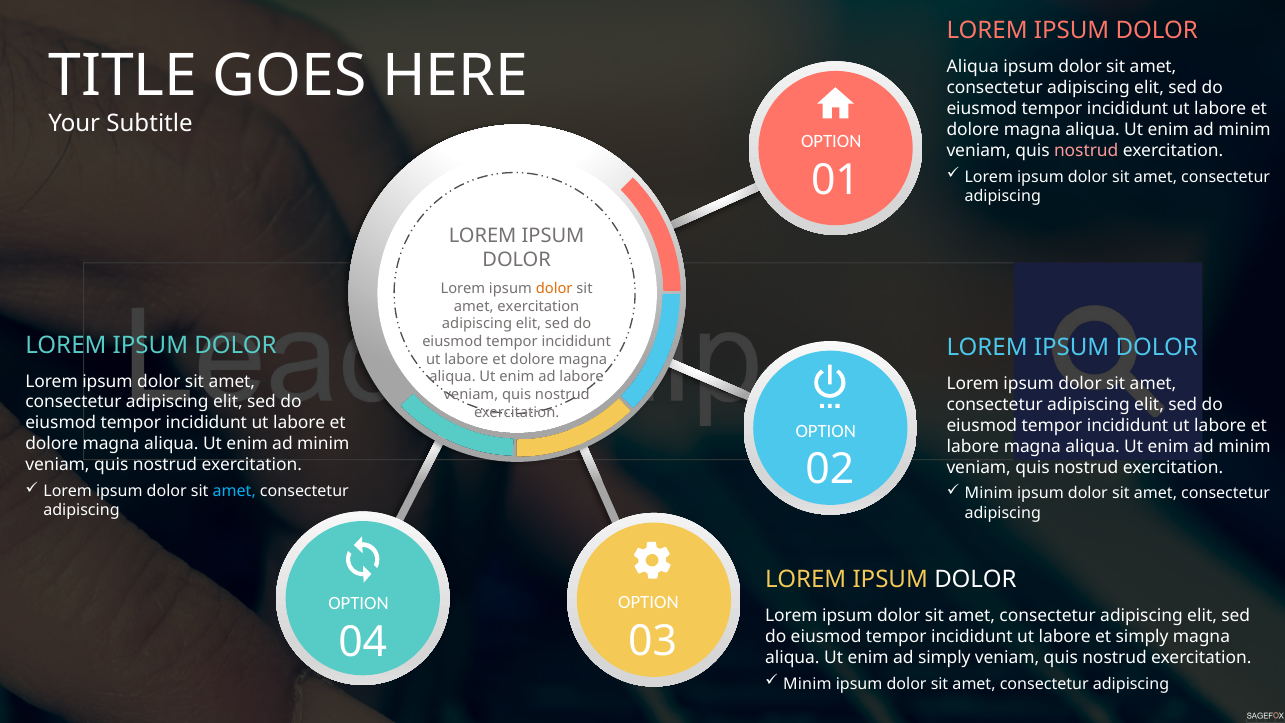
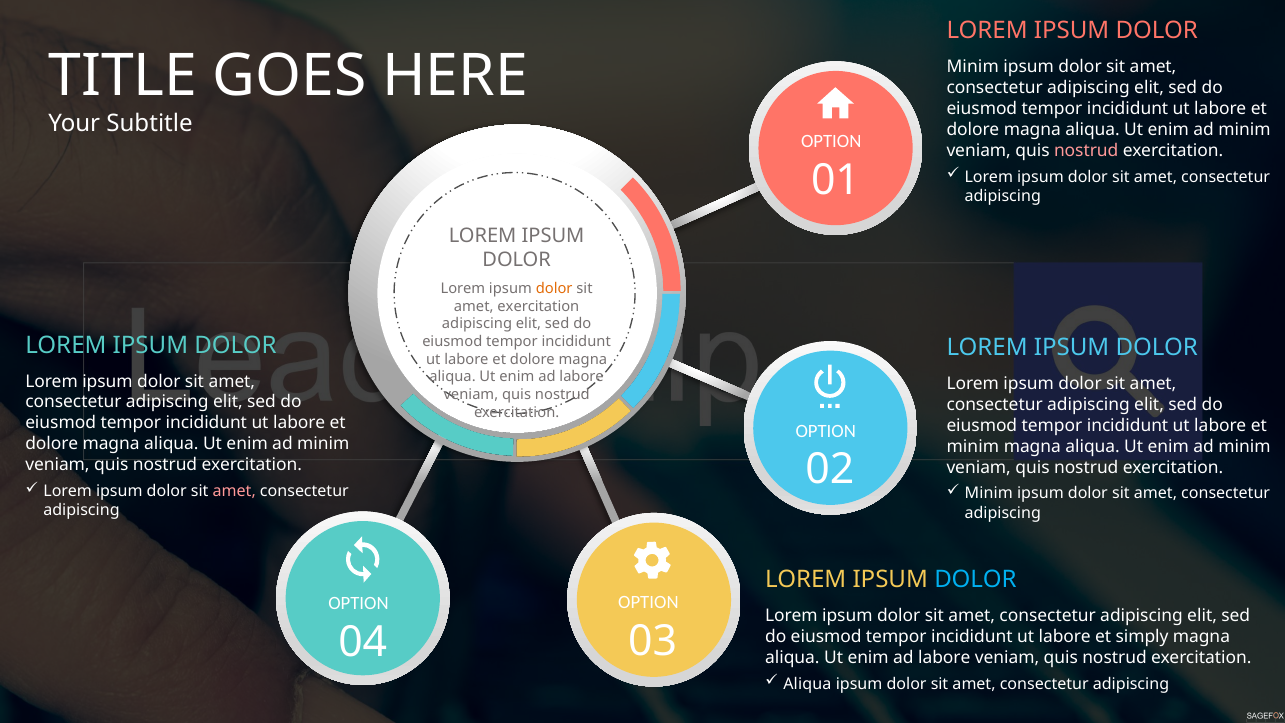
Aliqua at (973, 67): Aliqua -> Minim
labore at (973, 446): labore -> minim
amet at (234, 491) colour: light blue -> pink
DOLOR at (975, 580) colour: white -> light blue
simply at (944, 657): simply -> labore
Minim at (807, 684): Minim -> Aliqua
